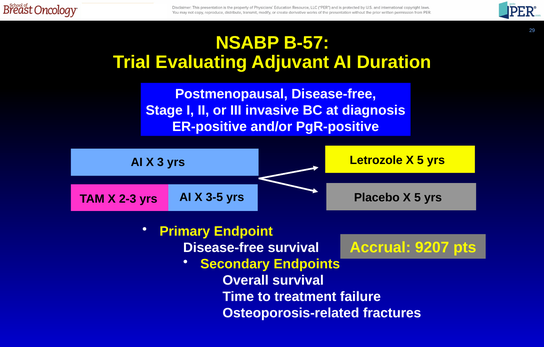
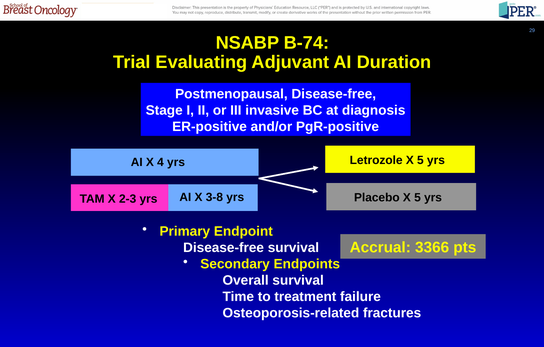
B-57: B-57 -> B-74
3: 3 -> 4
3-5: 3-5 -> 3-8
9207: 9207 -> 3366
